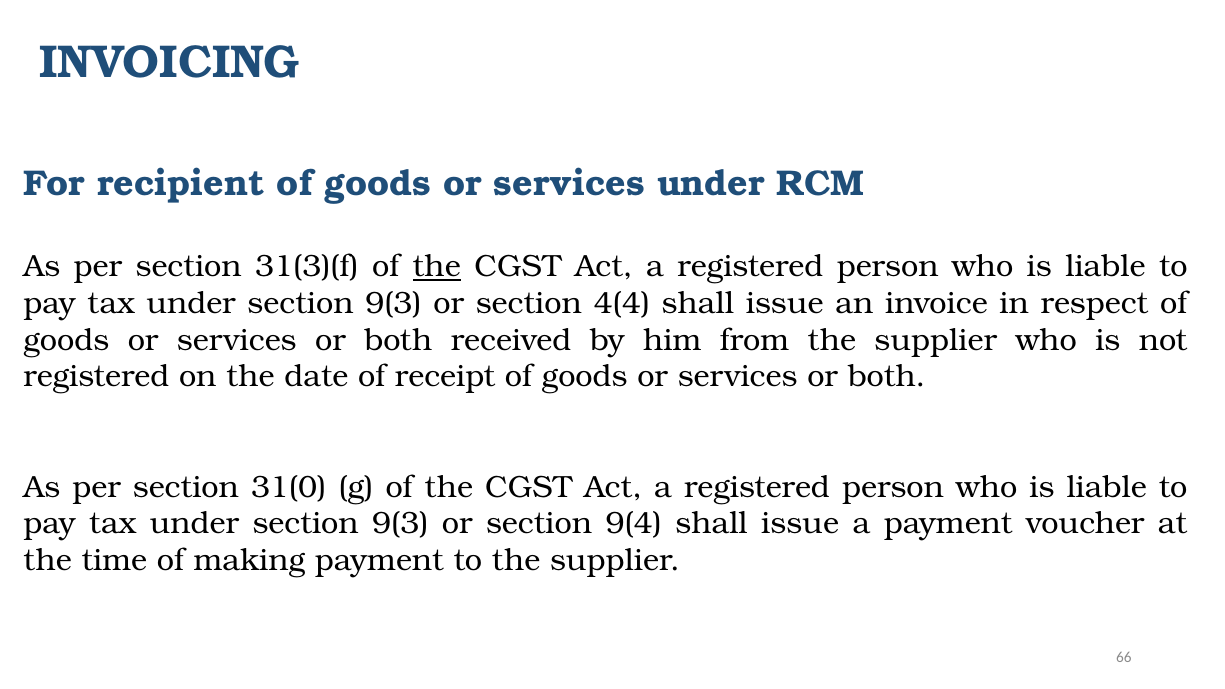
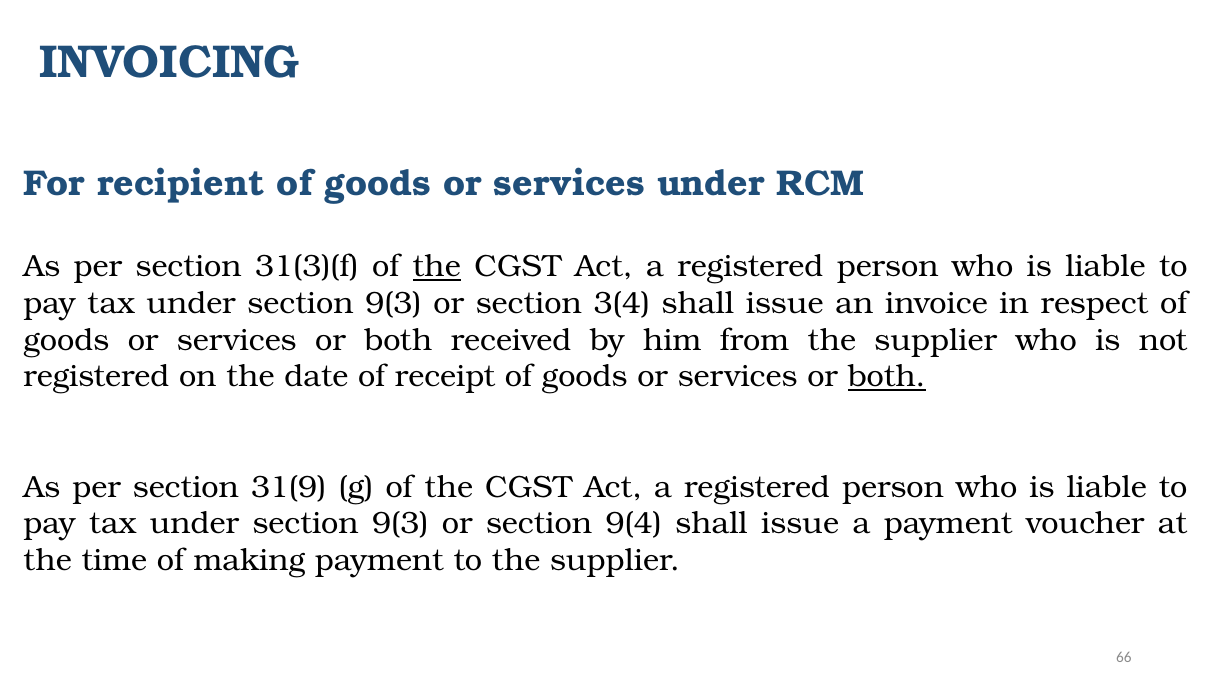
4(4: 4(4 -> 3(4
both at (887, 377) underline: none -> present
31(0: 31(0 -> 31(9
